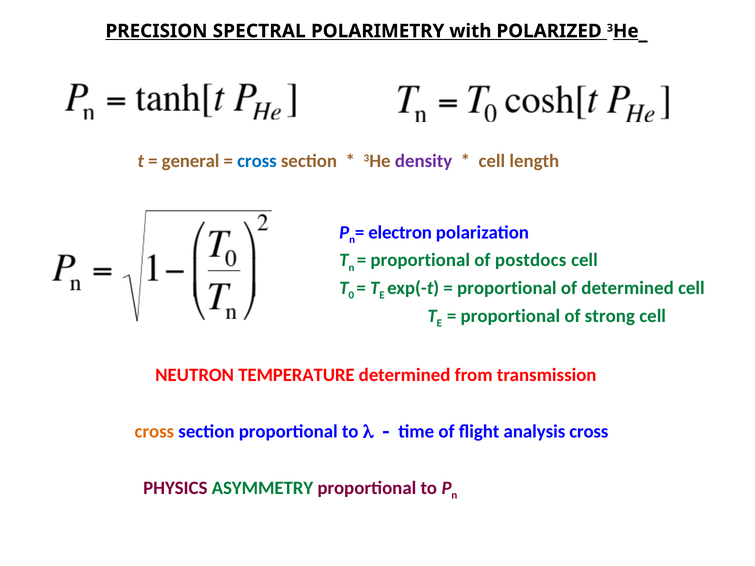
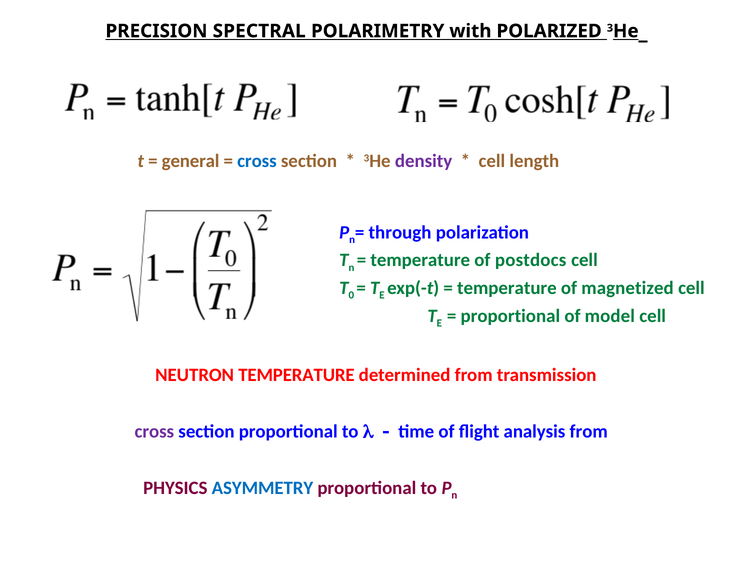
electron: electron -> through
proportional at (420, 260): proportional -> temperature
proportional at (507, 288): proportional -> temperature
of determined: determined -> magnetized
strong: strong -> model
cross at (154, 432) colour: orange -> purple
analysis cross: cross -> from
ASYMMETRY colour: green -> blue
